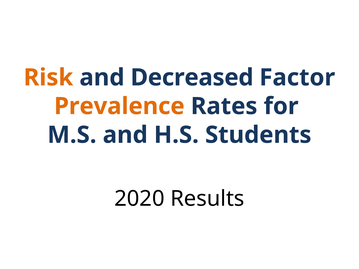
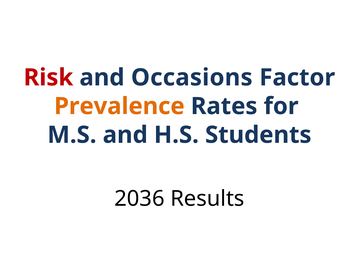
Risk colour: orange -> red
Decreased: Decreased -> Occasions
2020: 2020 -> 2036
